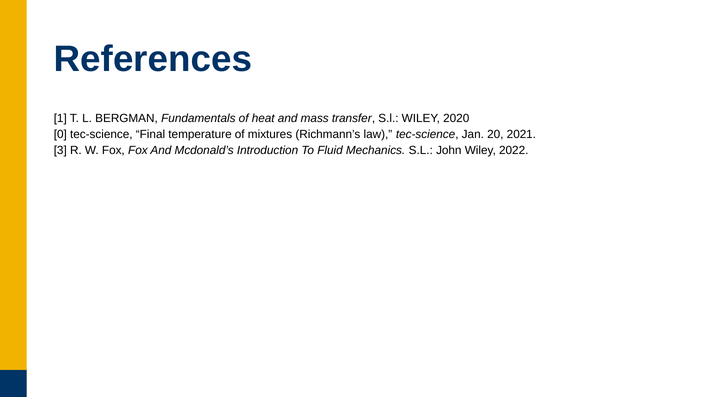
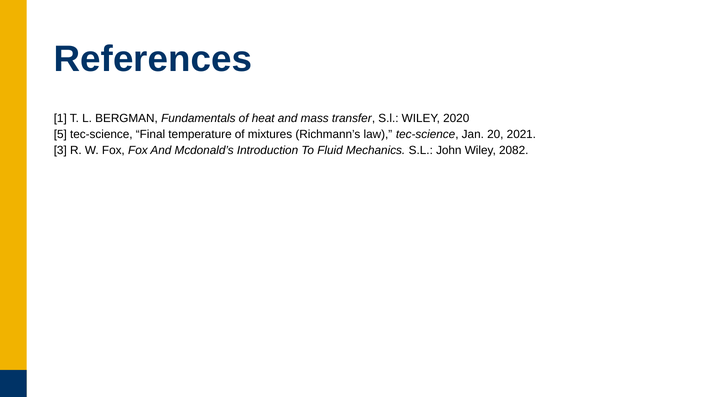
0: 0 -> 5
2022: 2022 -> 2082
